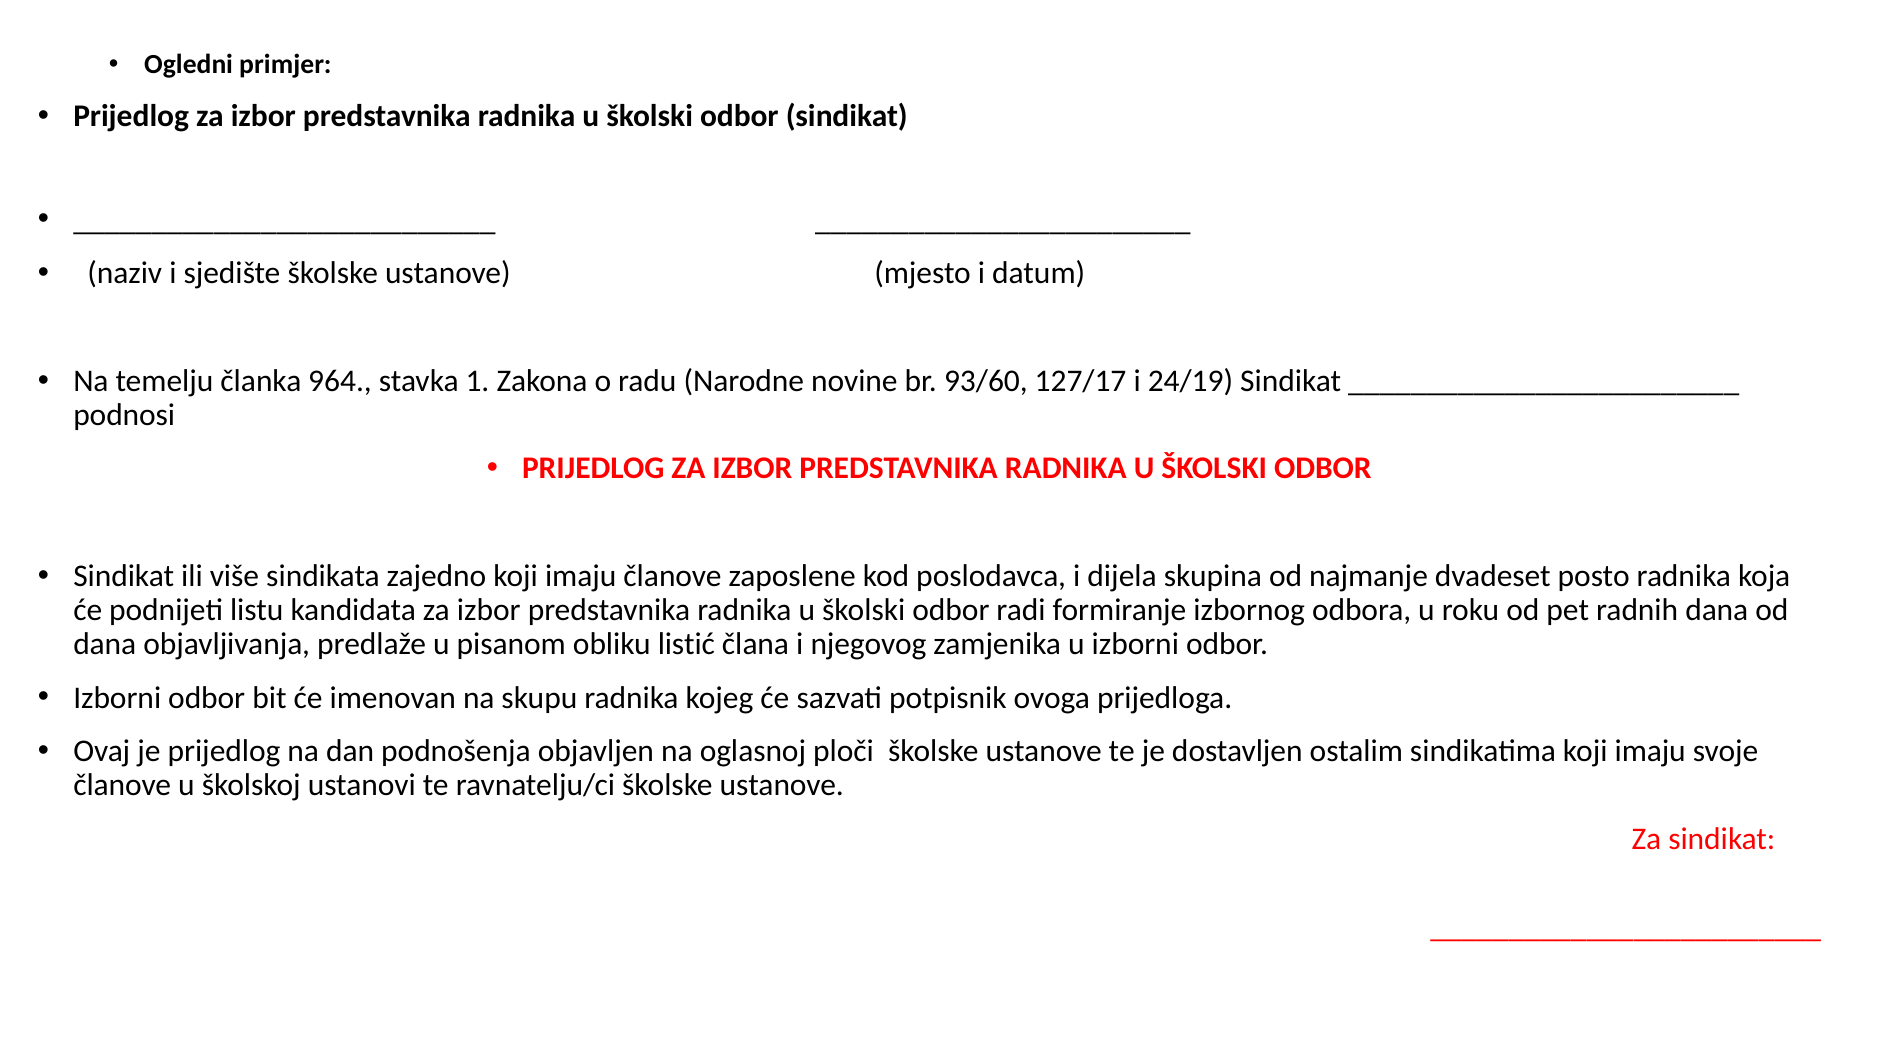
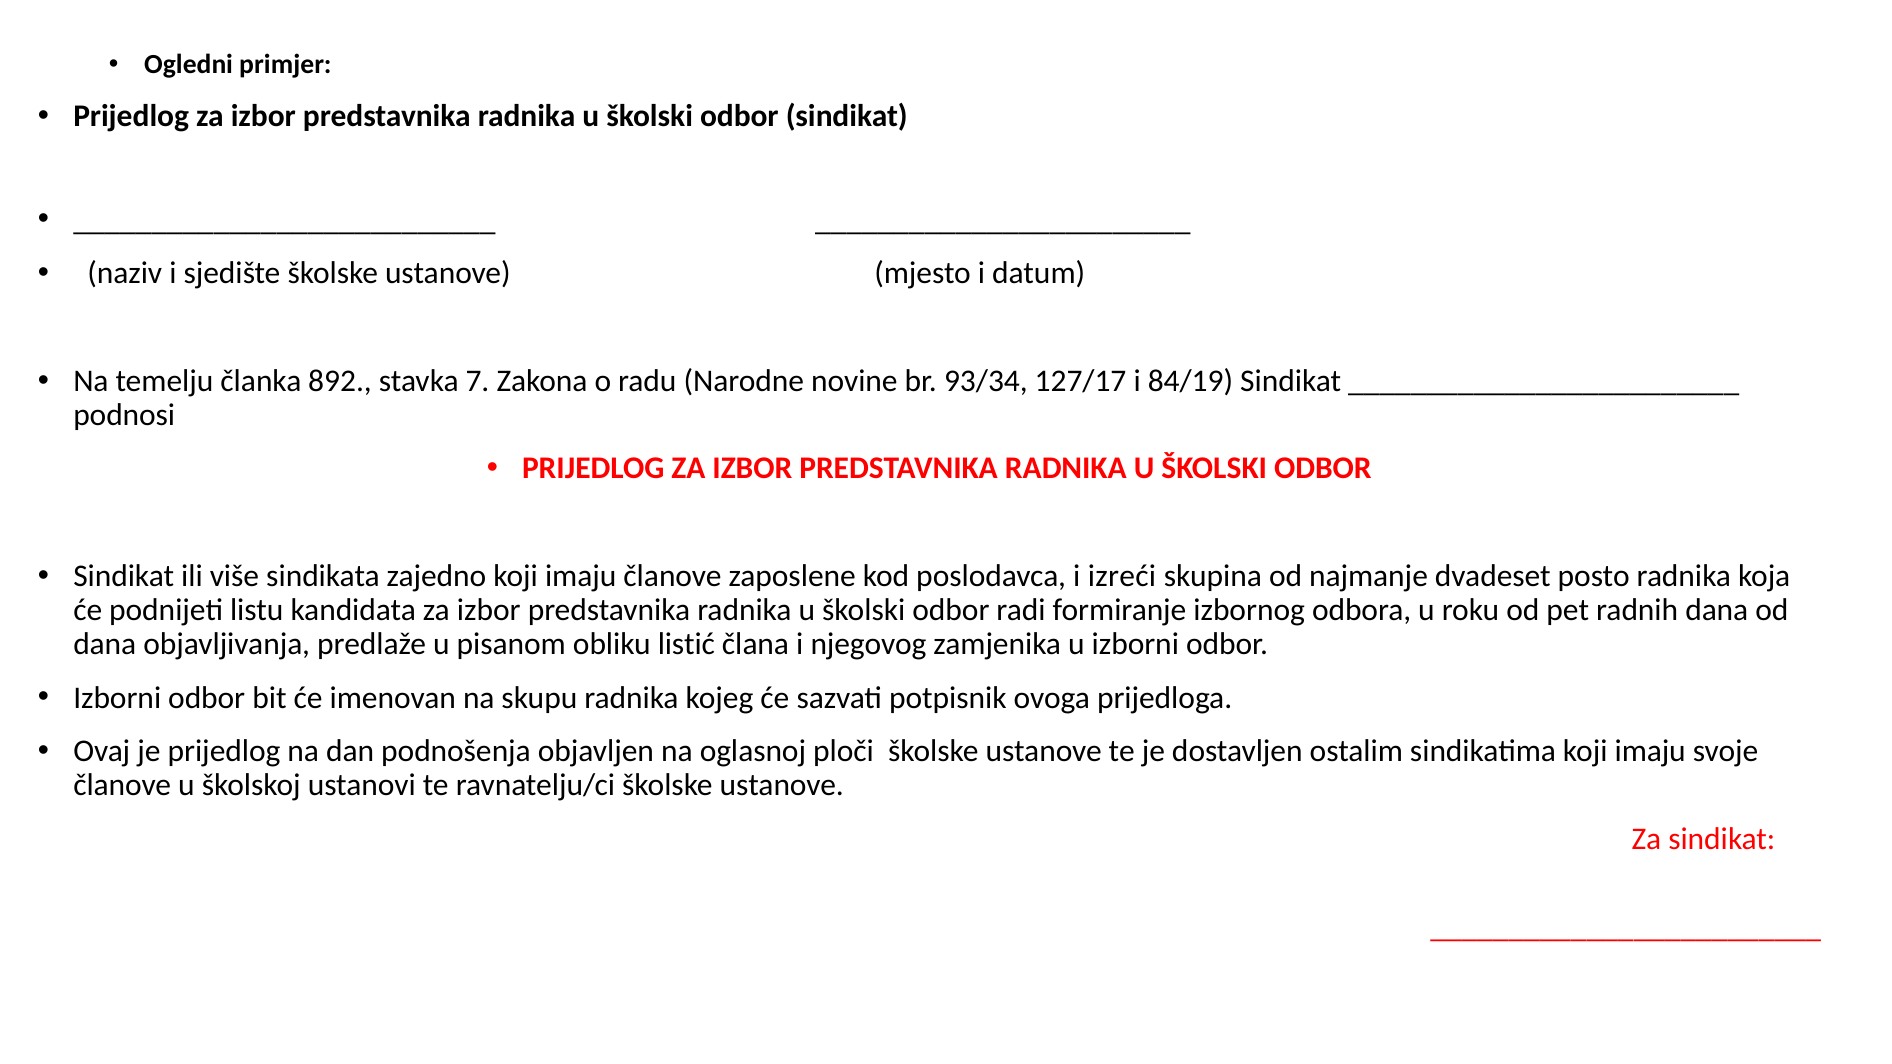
964: 964 -> 892
1: 1 -> 7
93/60: 93/60 -> 93/34
24/19: 24/19 -> 84/19
dijela: dijela -> izreći
